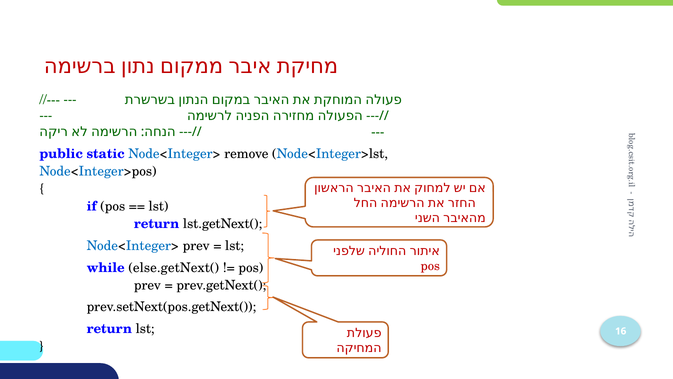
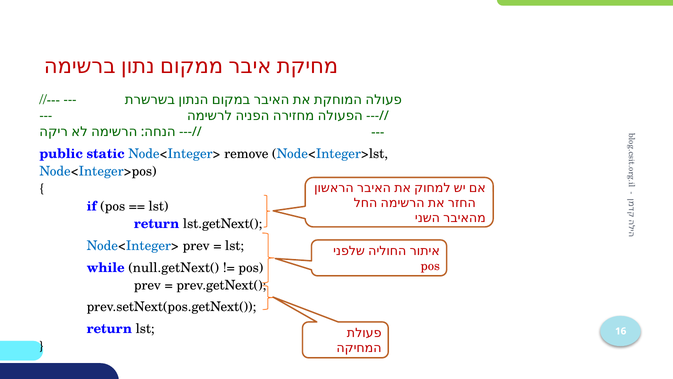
else.getNext(: else.getNext( -> null.getNext(
